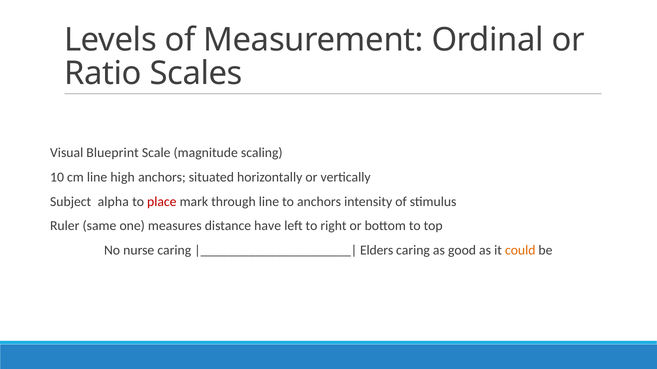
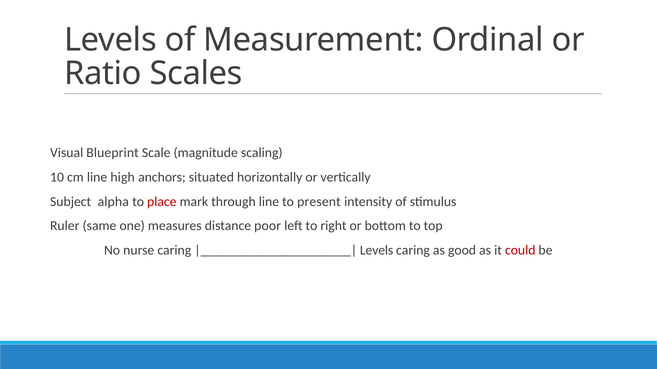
to anchors: anchors -> present
have: have -> poor
Elders at (377, 251): Elders -> Levels
could colour: orange -> red
